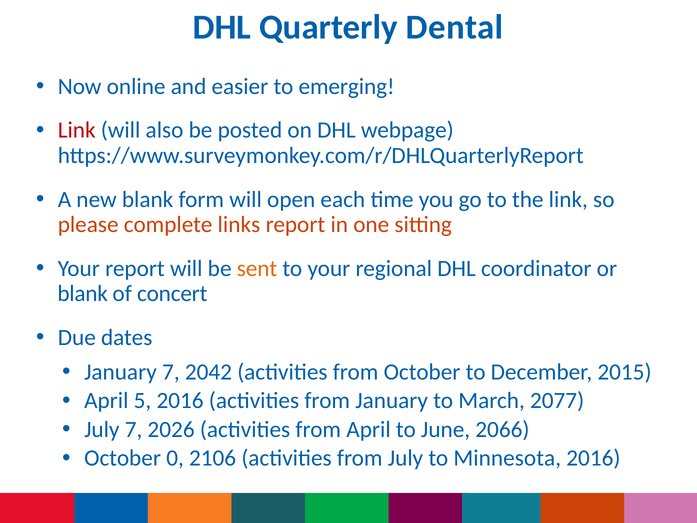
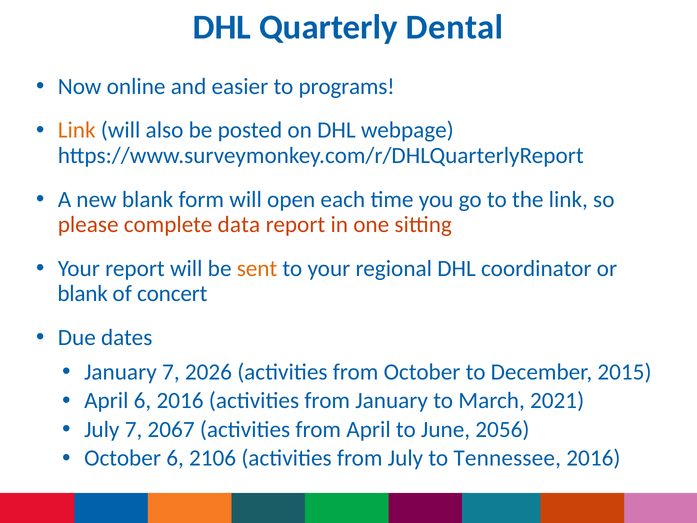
emerging: emerging -> programs
Link at (77, 130) colour: red -> orange
links: links -> data
2042: 2042 -> 2026
April 5: 5 -> 6
2077: 2077 -> 2021
2026: 2026 -> 2067
2066: 2066 -> 2056
October 0: 0 -> 6
Minnesota: Minnesota -> Tennessee
